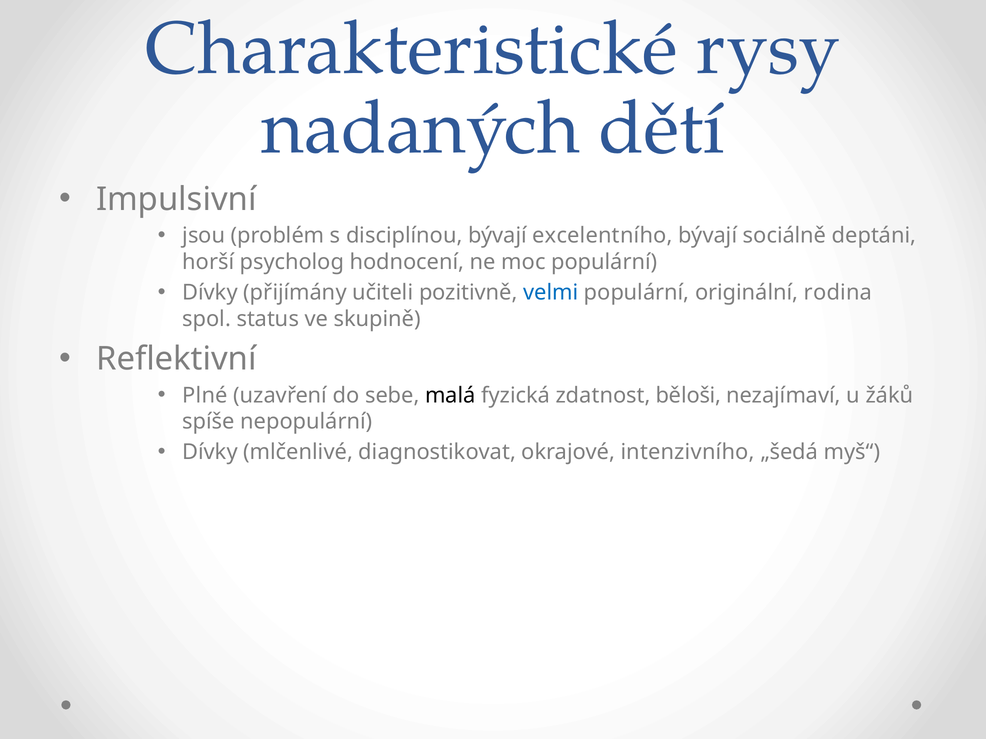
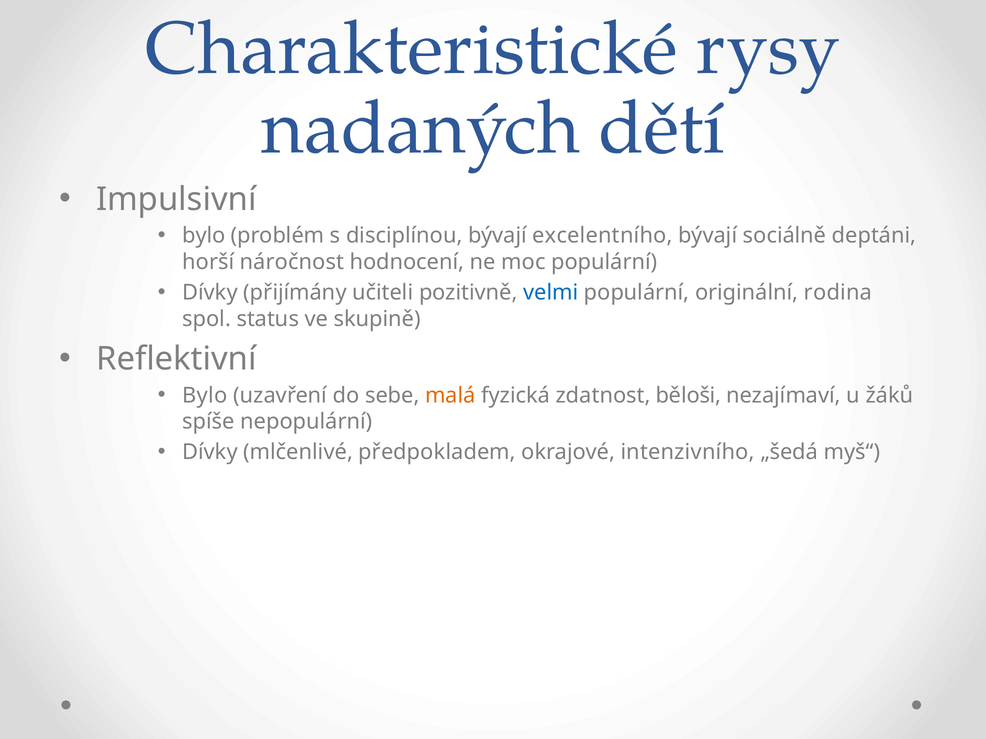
jsou at (204, 236): jsou -> bylo
psycholog: psycholog -> náročnost
Plné at (205, 396): Plné -> Bylo
malá colour: black -> orange
diagnostikovat: diagnostikovat -> předpokladem
